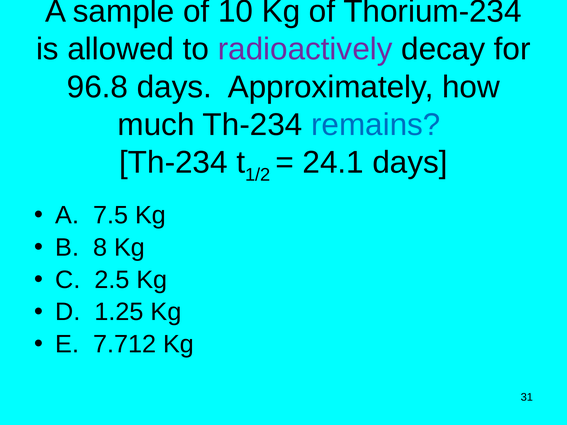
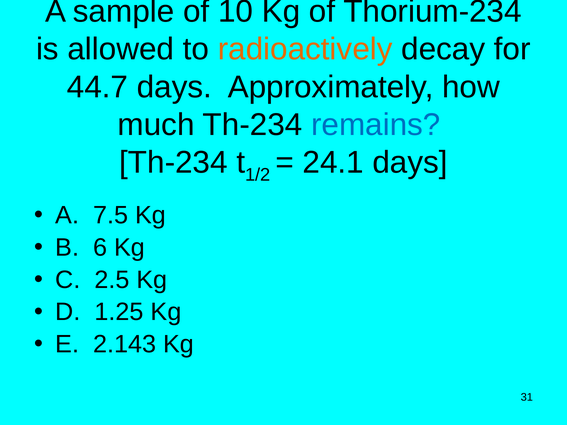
radioactively colour: purple -> orange
96.8: 96.8 -> 44.7
8: 8 -> 6
7.712: 7.712 -> 2.143
